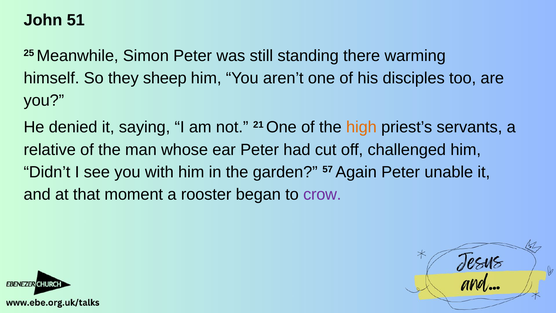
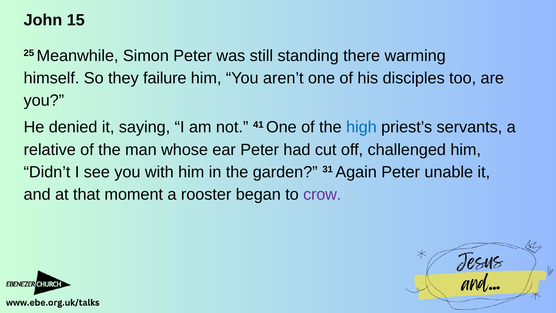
51: 51 -> 15
sheep: sheep -> failure
21: 21 -> 41
high colour: orange -> blue
57: 57 -> 31
